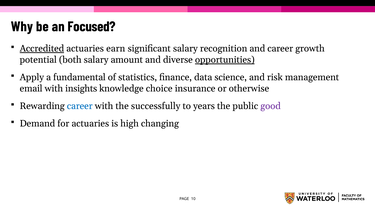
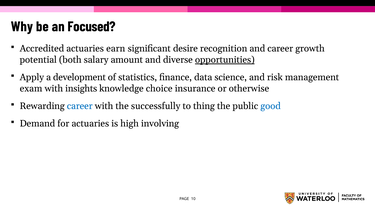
Accredited underline: present -> none
significant salary: salary -> desire
fundamental: fundamental -> development
email: email -> exam
years: years -> thing
good colour: purple -> blue
changing: changing -> involving
